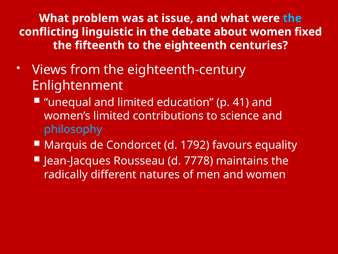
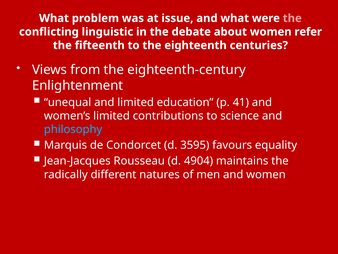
the at (292, 18) colour: light blue -> pink
fixed: fixed -> refer
1792: 1792 -> 3595
7778: 7778 -> 4904
